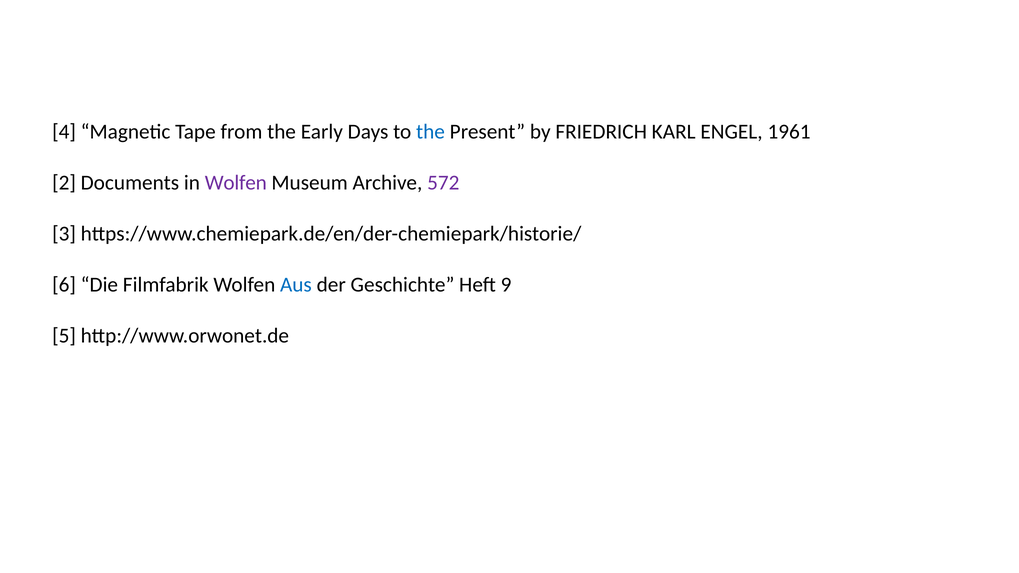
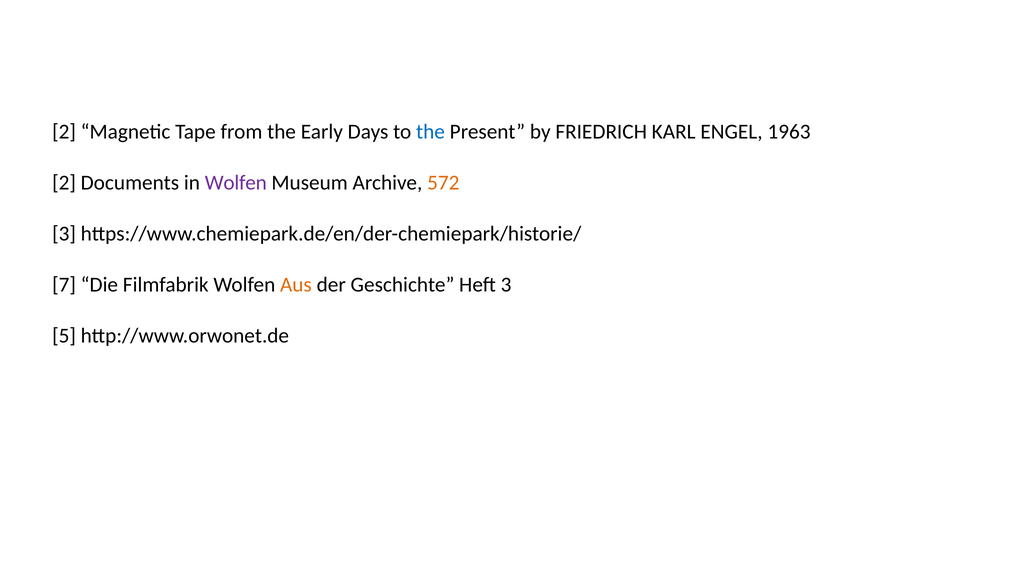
4 at (64, 132): 4 -> 2
1961: 1961 -> 1963
572 colour: purple -> orange
6: 6 -> 7
Aus colour: blue -> orange
Heft 9: 9 -> 3
